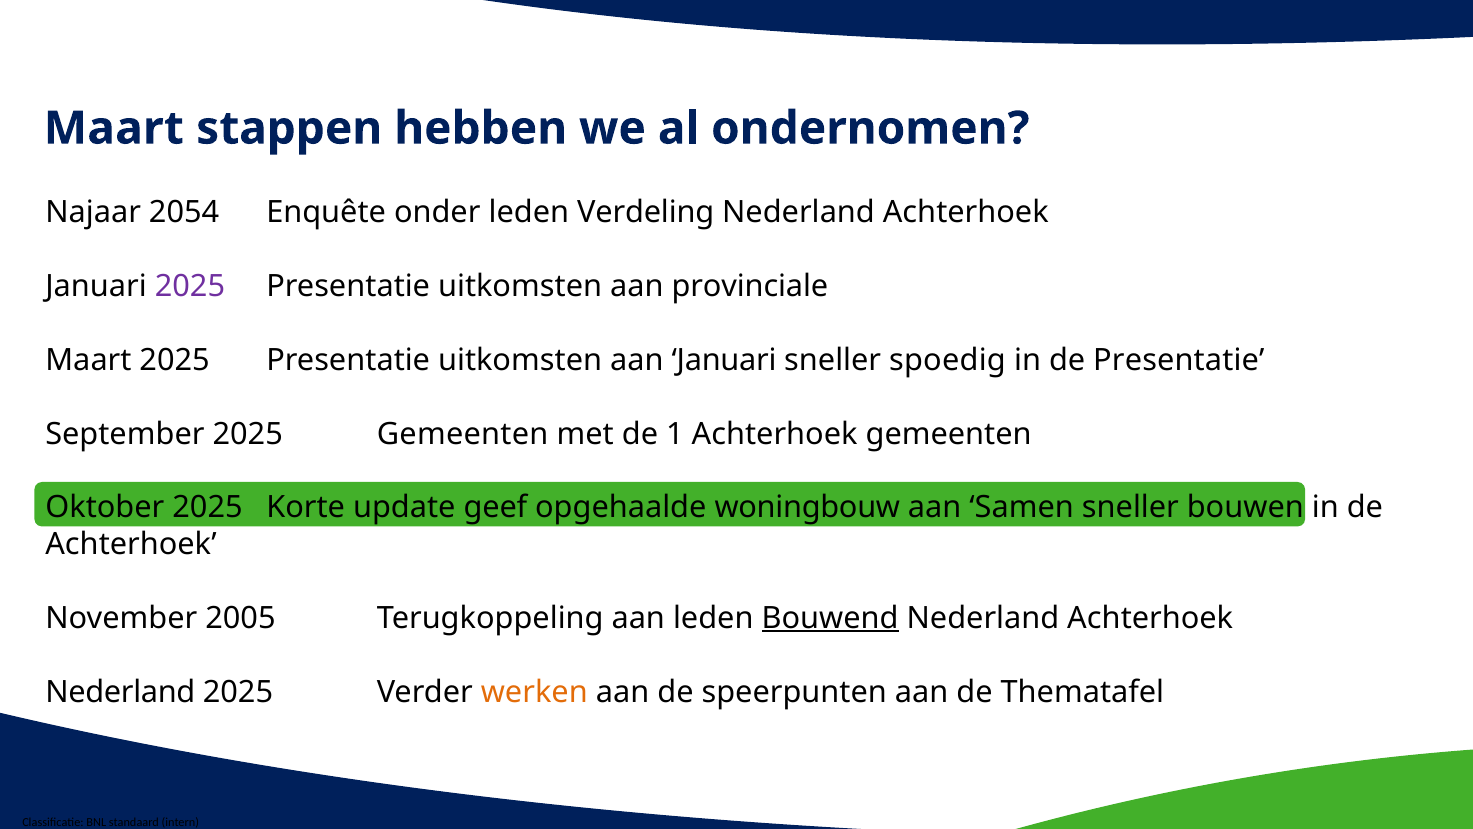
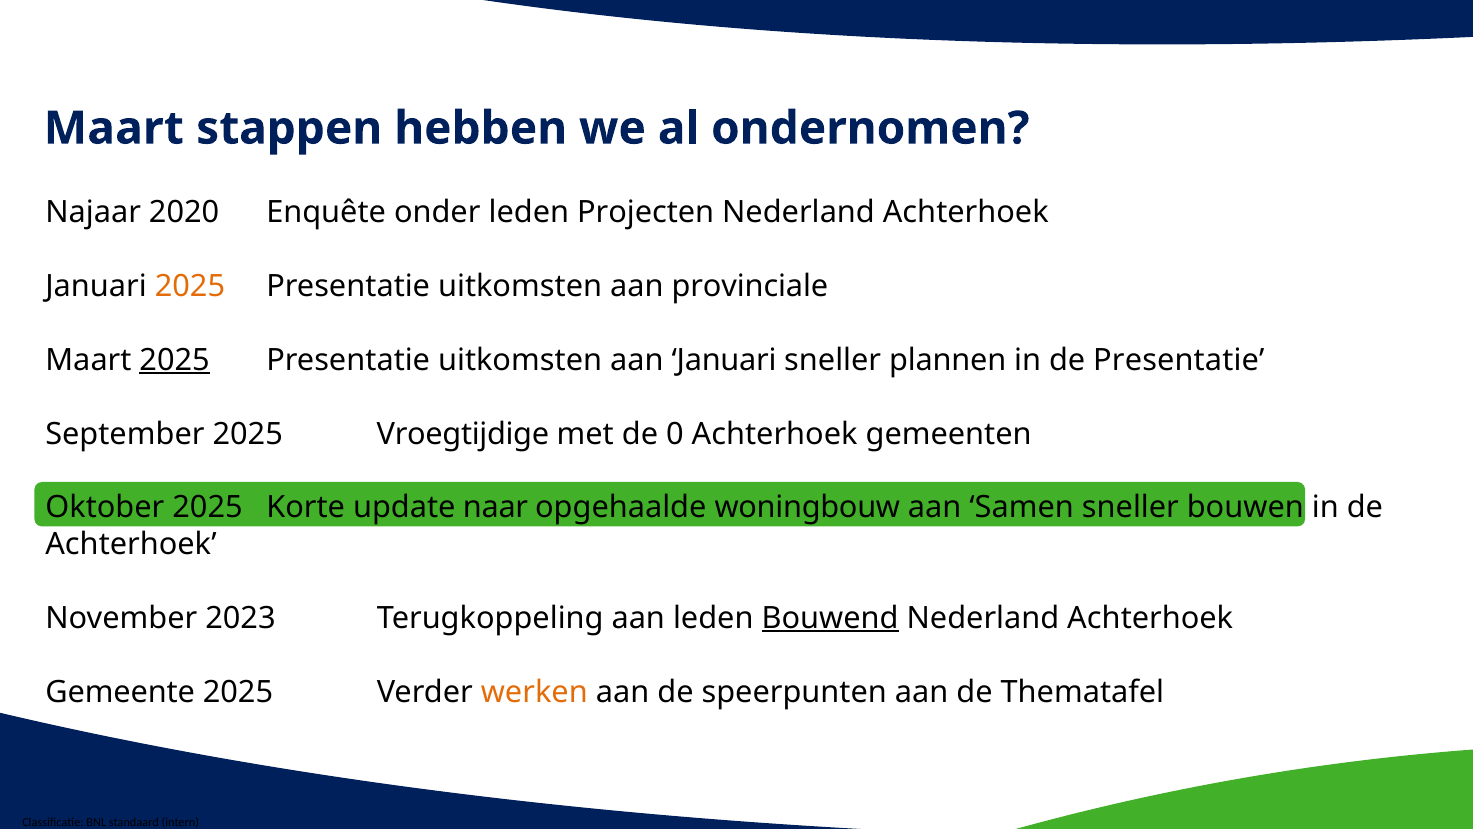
2054: 2054 -> 2020
Verdeling: Verdeling -> Projecten
2025 at (190, 286) colour: purple -> orange
2025 at (175, 360) underline: none -> present
spoedig: spoedig -> plannen
2025 Gemeenten: Gemeenten -> Vroegtijdige
1: 1 -> 0
geef: geef -> naar
2005: 2005 -> 2023
Nederland at (120, 692): Nederland -> Gemeente
